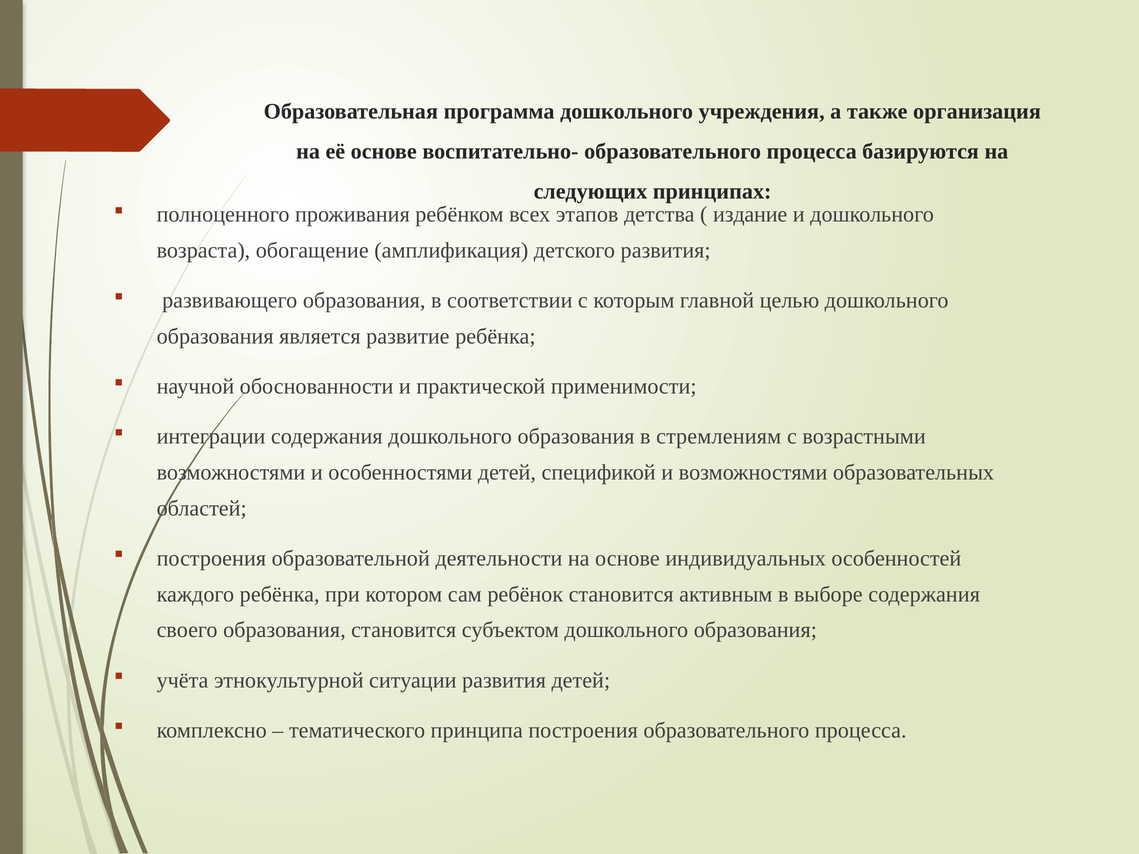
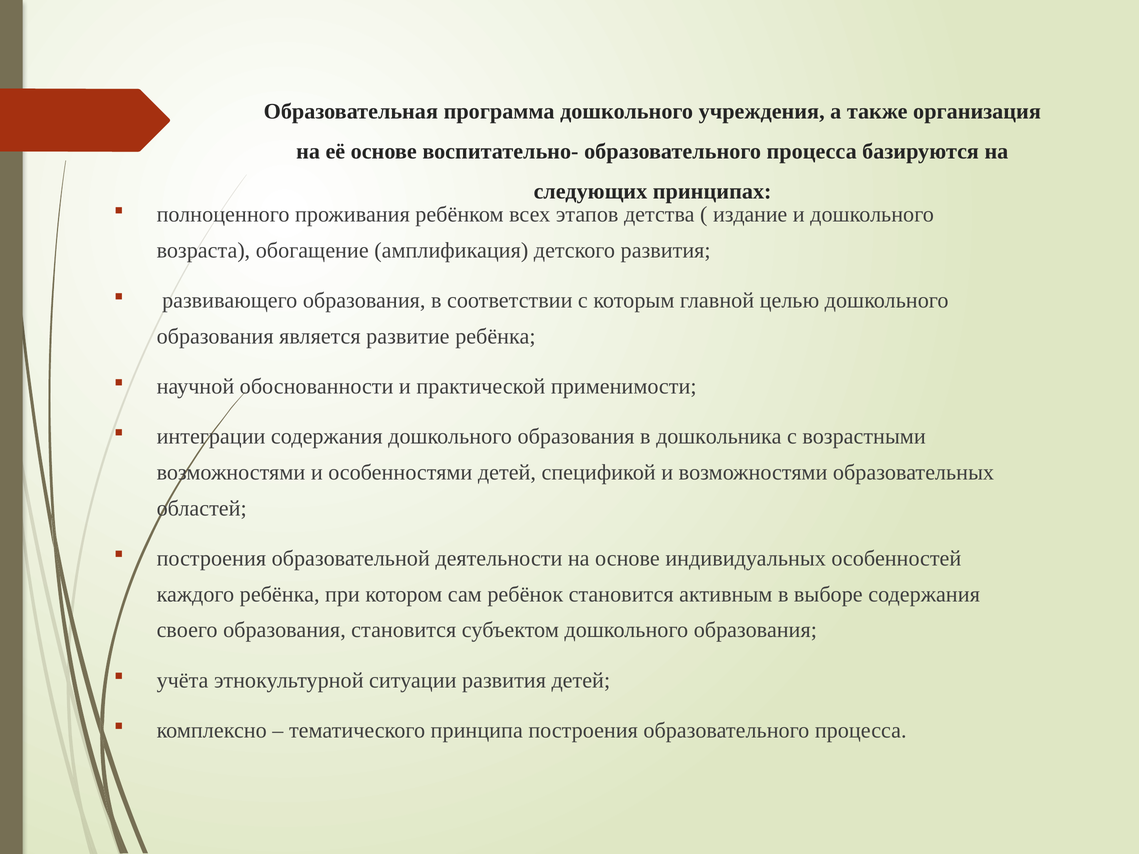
стремлениям: стремлениям -> дошкольника
